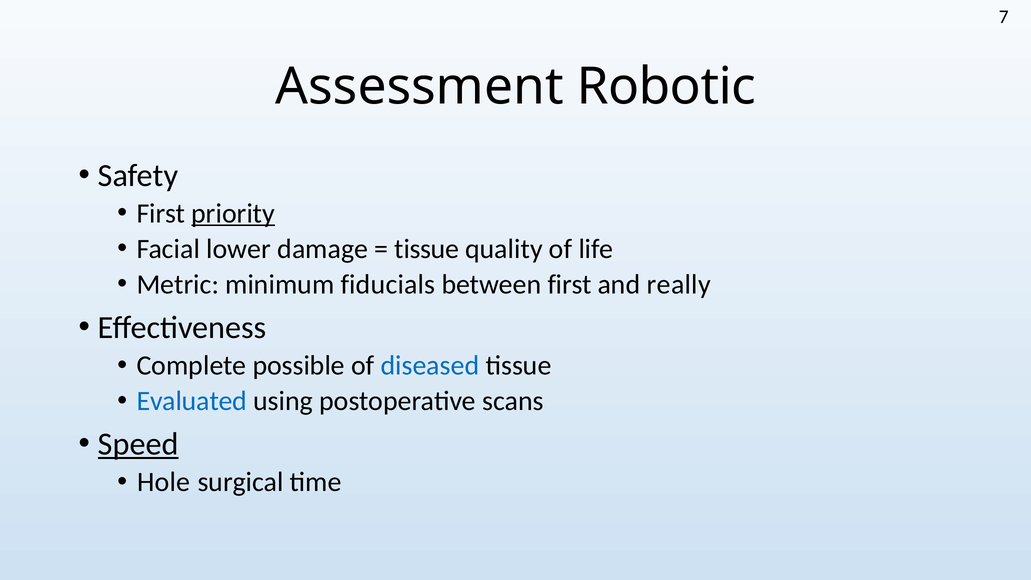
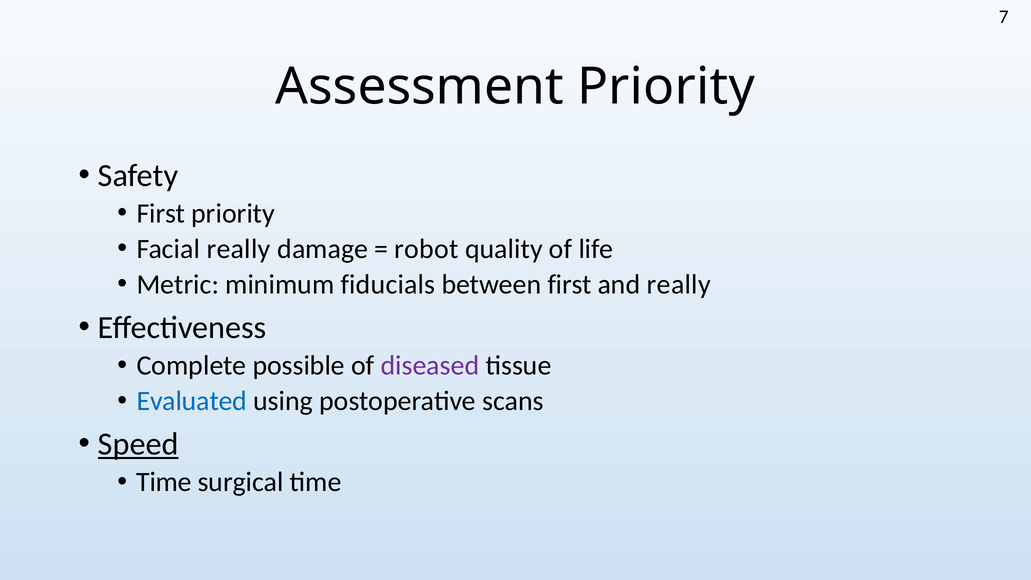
Assessment Robotic: Robotic -> Priority
priority at (233, 213) underline: present -> none
Facial lower: lower -> really
tissue at (427, 249): tissue -> robot
diseased colour: blue -> purple
Hole at (164, 482): Hole -> Time
